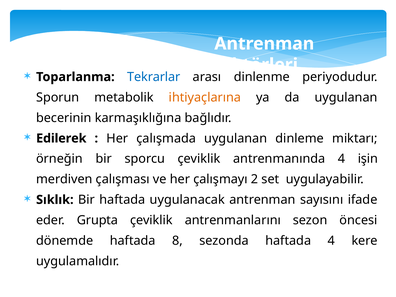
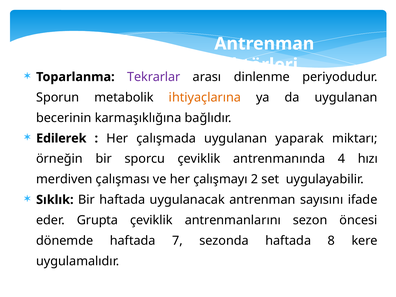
Tekrarlar colour: blue -> purple
dinleme: dinleme -> yaparak
işin: işin -> hızı
8: 8 -> 7
haftada 4: 4 -> 8
